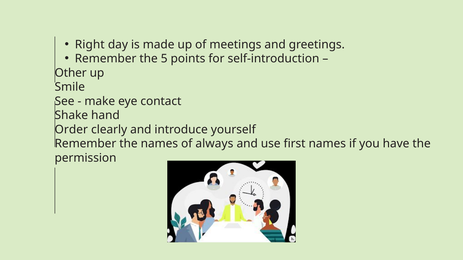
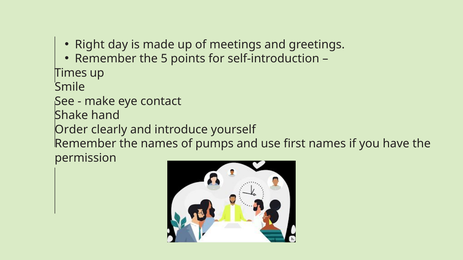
Other: Other -> Times
always: always -> pumps
